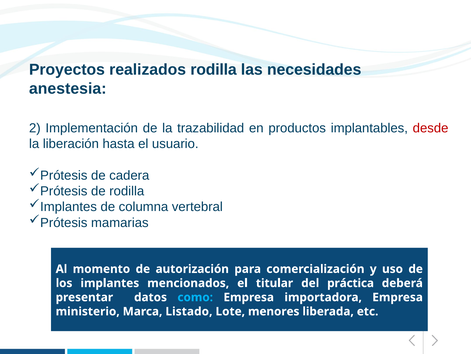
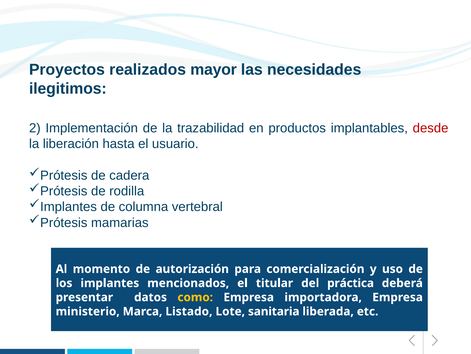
realizados rodilla: rodilla -> mayor
anestesia: anestesia -> ilegitimos
como colour: light blue -> yellow
menores: menores -> sanitaria
